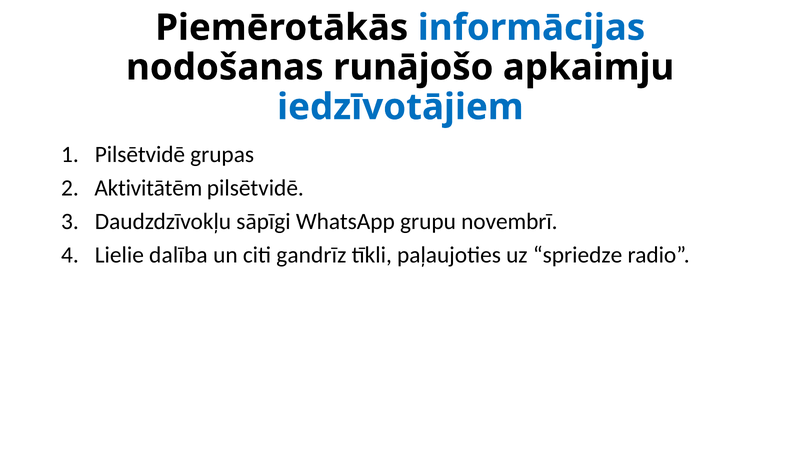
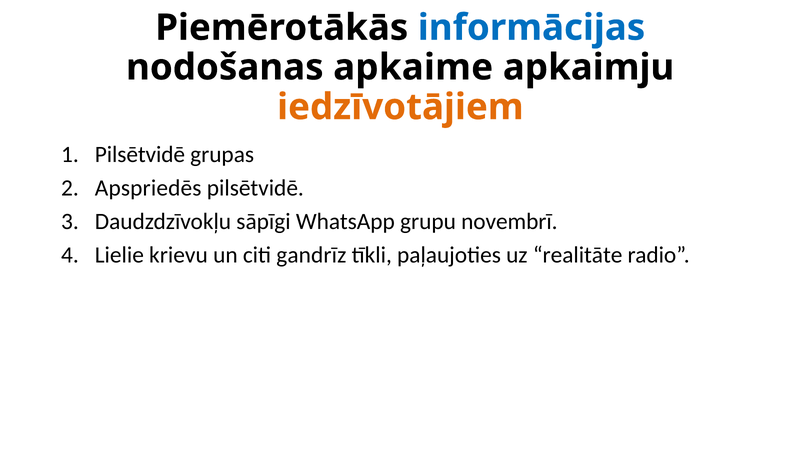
runājošo: runājošo -> apkaime
iedzīvotājiem colour: blue -> orange
Aktivitātēm: Aktivitātēm -> Apspriedēs
dalība: dalība -> krievu
spriedze: spriedze -> realitāte
